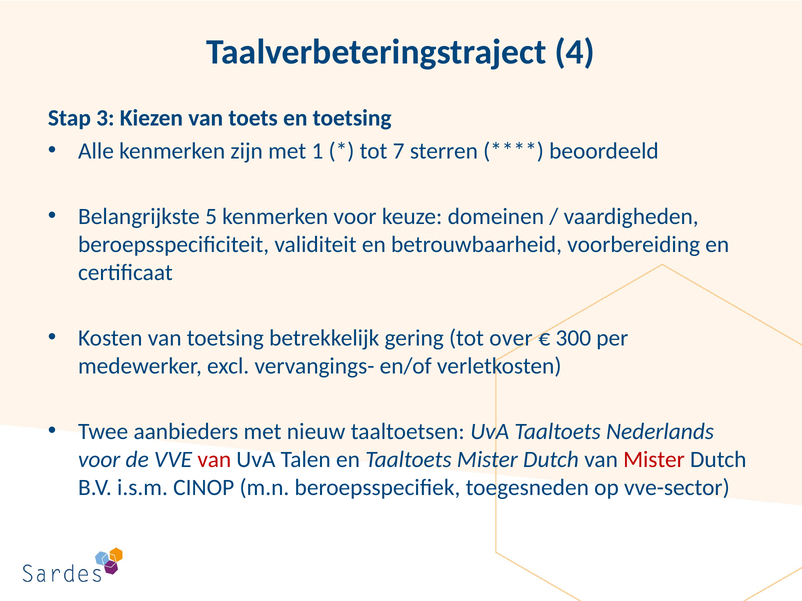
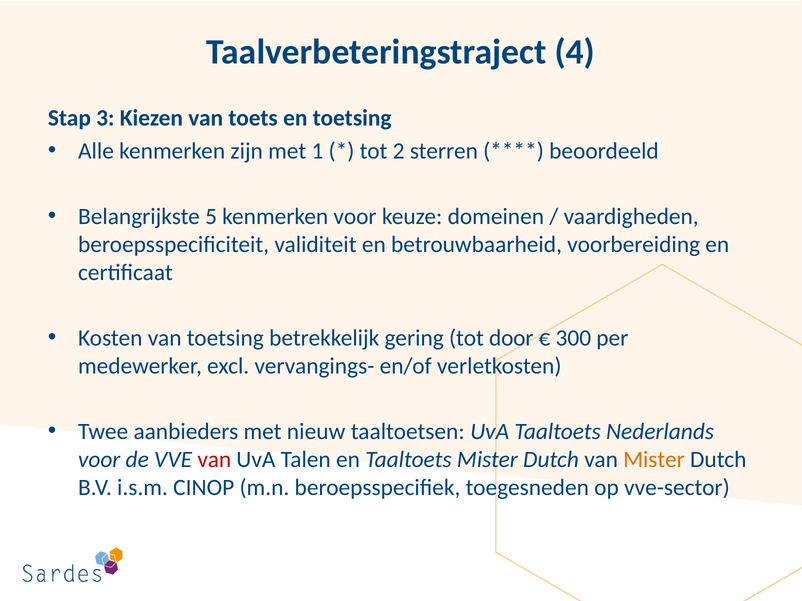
7: 7 -> 2
over: over -> door
Mister at (654, 460) colour: red -> orange
